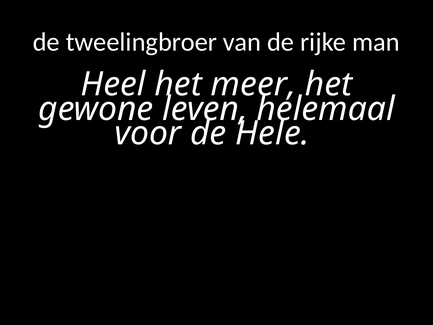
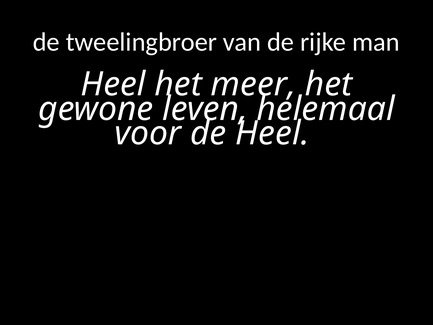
de Hele: Hele -> Heel
